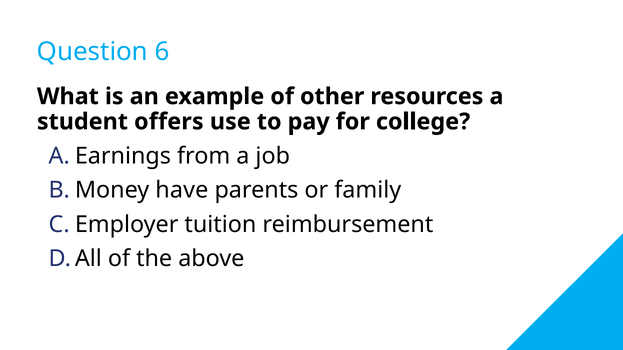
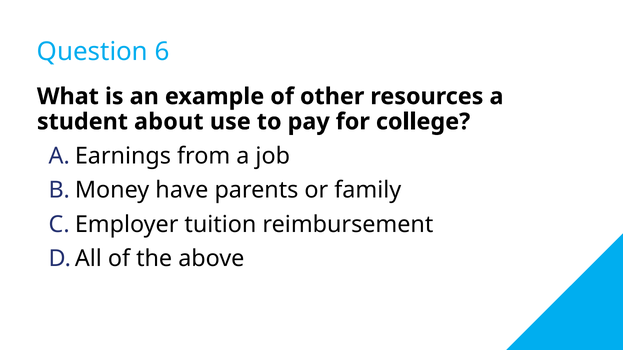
offers: offers -> about
